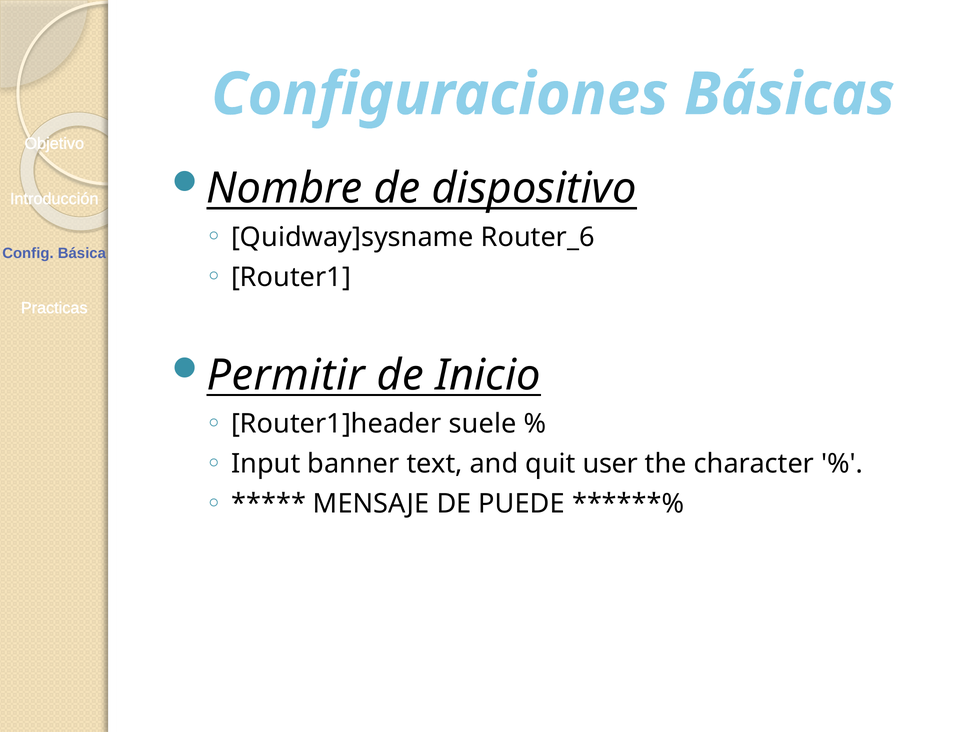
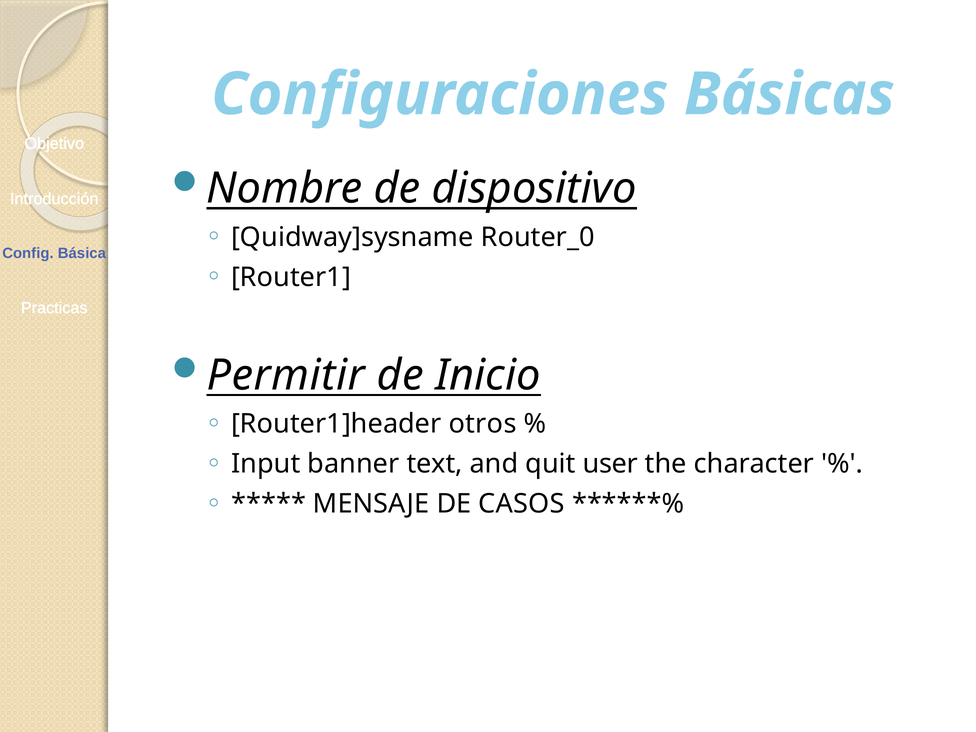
Router_6: Router_6 -> Router_0
suele: suele -> otros
PUEDE: PUEDE -> CASOS
